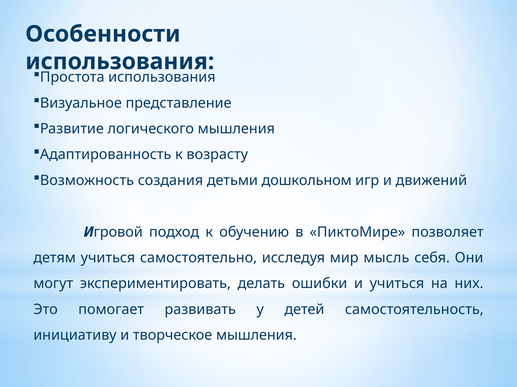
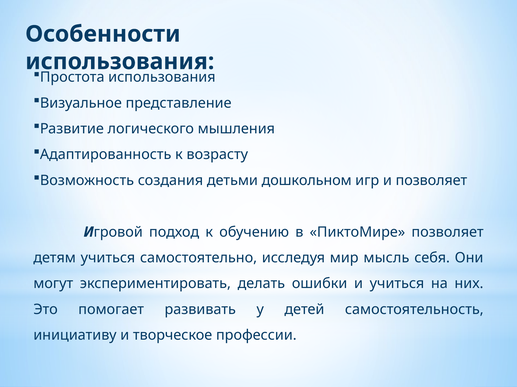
и движений: движений -> позволяет
творческое мышления: мышления -> профессии
